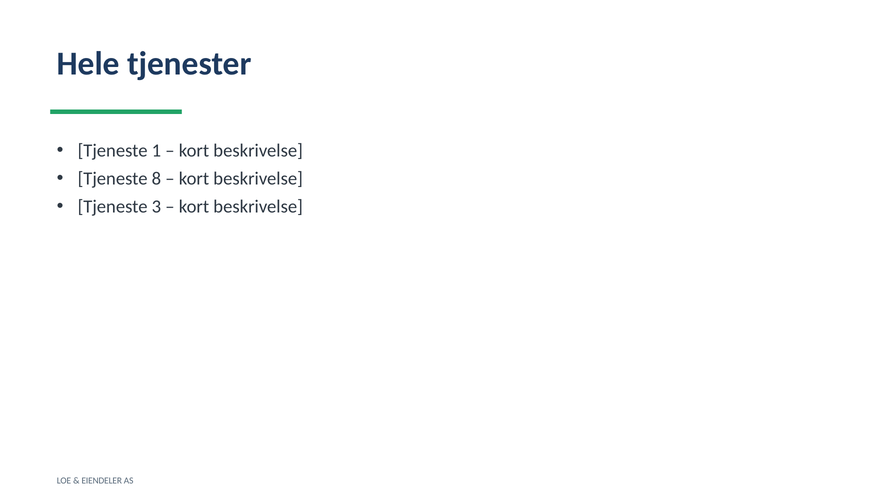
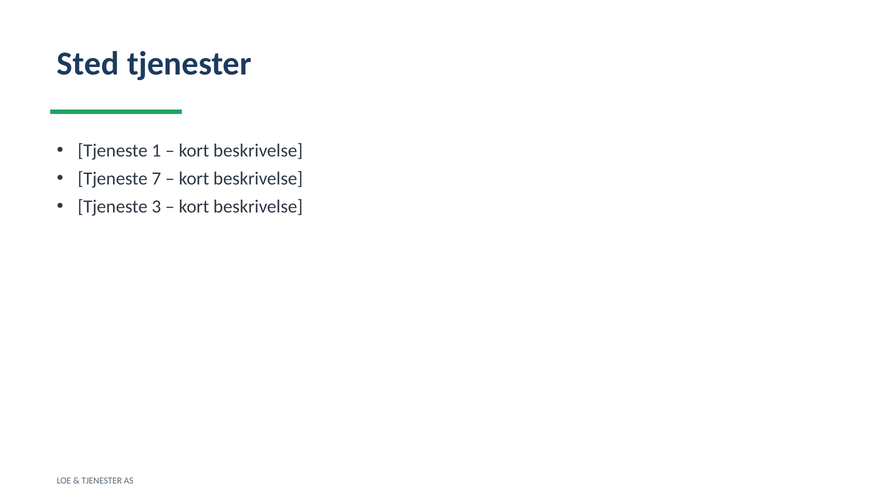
Hele: Hele -> Sted
8: 8 -> 7
EIENDELER at (102, 481): EIENDELER -> TJENESTER
